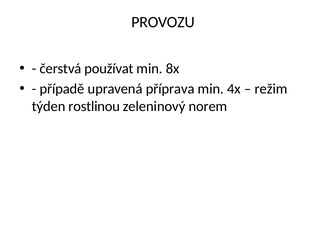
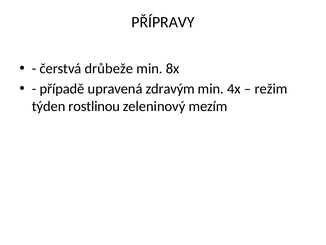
PROVOZU: PROVOZU -> PŘÍPRAVY
používat: používat -> drůbeže
příprava: příprava -> zdravým
norem: norem -> mezím
